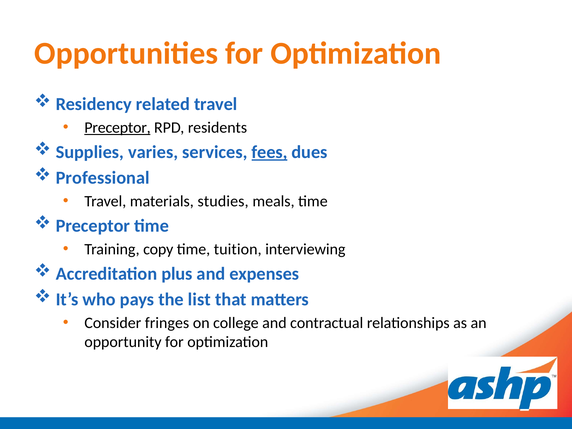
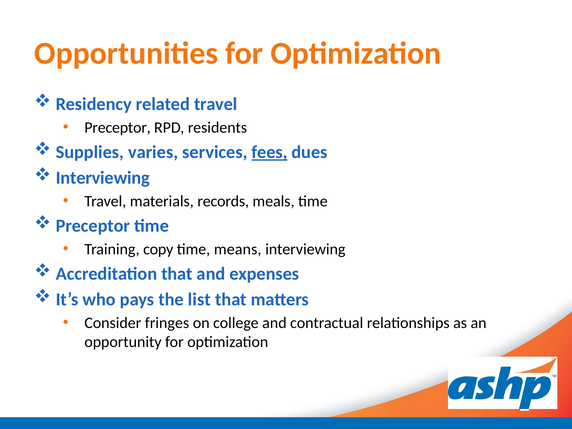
Preceptor at (118, 128) underline: present -> none
Professional at (103, 178): Professional -> Interviewing
studies: studies -> records
tuition: tuition -> means
Accreditation plus: plus -> that
